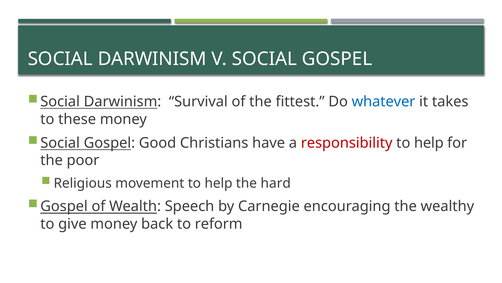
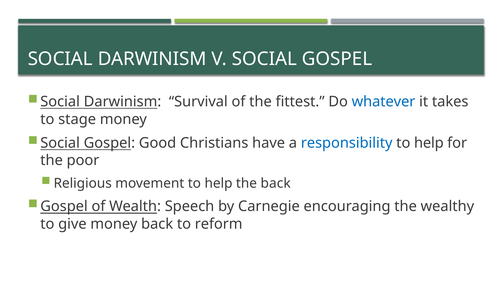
these: these -> stage
responsibility colour: red -> blue
the hard: hard -> back
